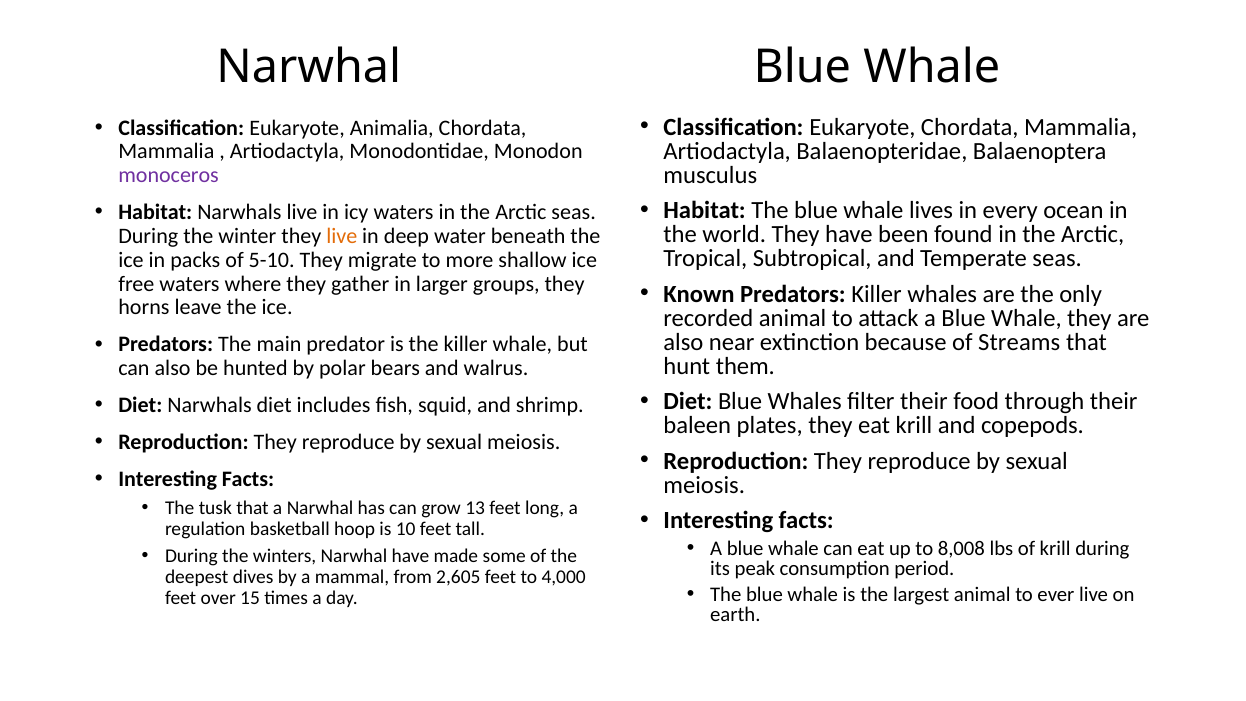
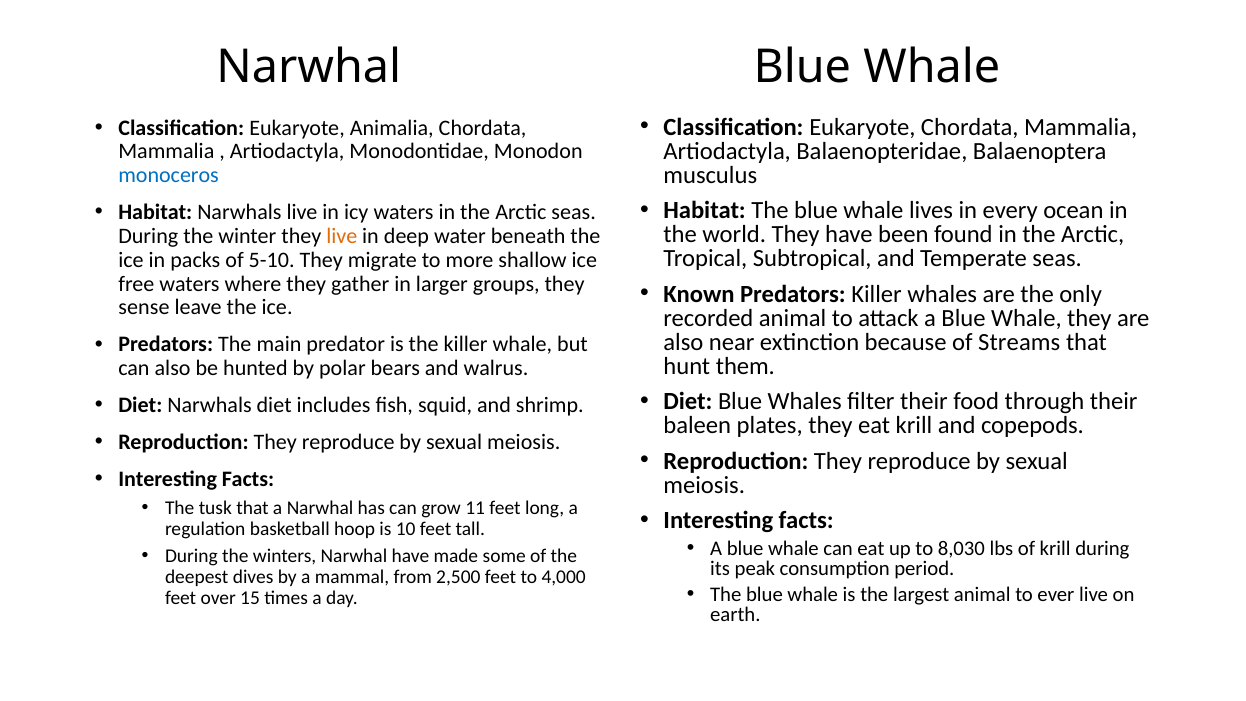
monoceros colour: purple -> blue
horns: horns -> sense
13: 13 -> 11
8,008: 8,008 -> 8,030
2,605: 2,605 -> 2,500
